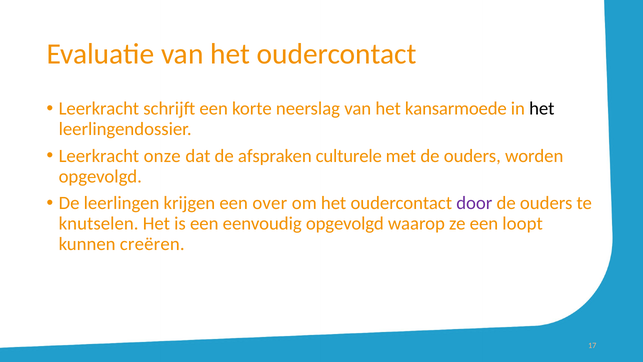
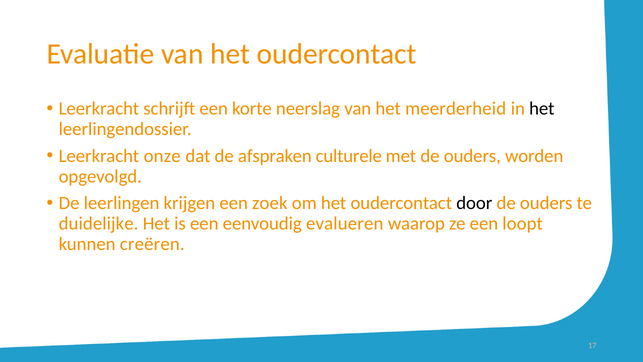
kansarmoede: kansarmoede -> meerderheid
over: over -> zoek
door colour: purple -> black
knutselen: knutselen -> duidelijke
eenvoudig opgevolgd: opgevolgd -> evalueren
